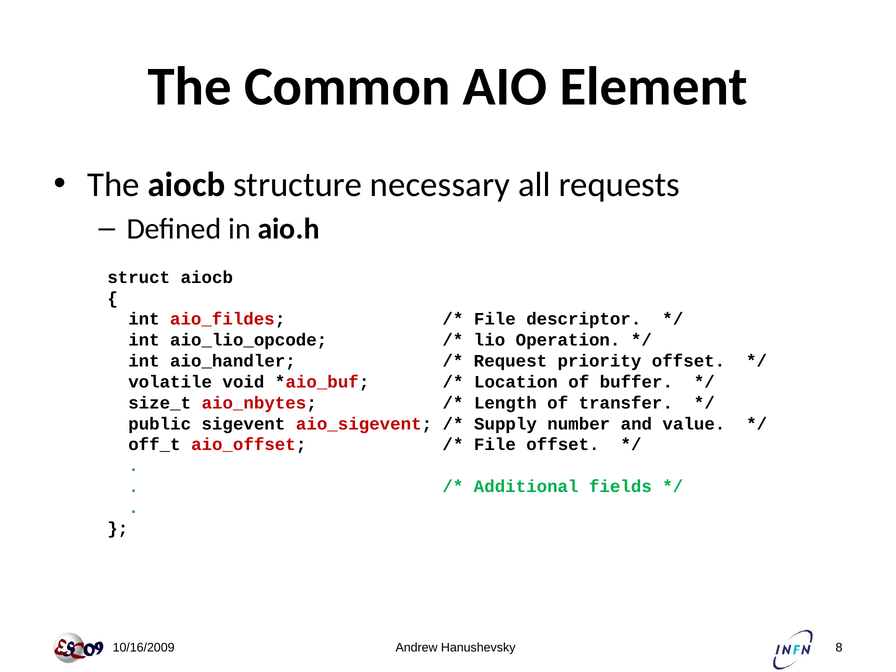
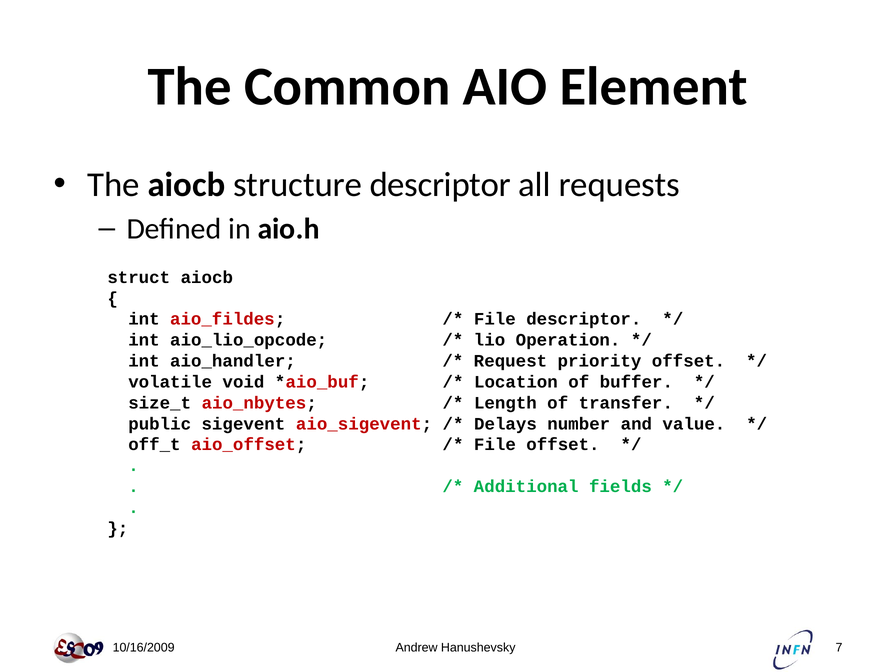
structure necessary: necessary -> descriptor
Supply: Supply -> Delays
8: 8 -> 7
